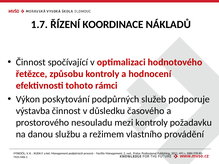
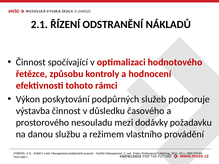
1.7: 1.7 -> 2.1
KOORDINACE: KOORDINACE -> ODSTRANĚNÍ
mezi kontroly: kontroly -> dodávky
